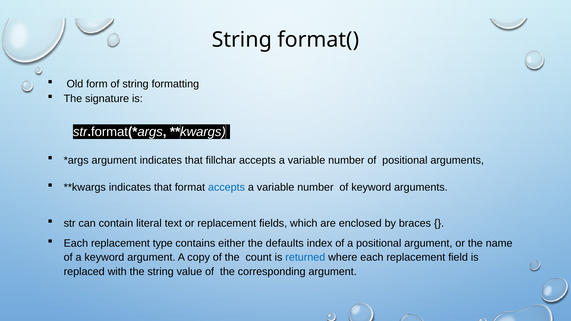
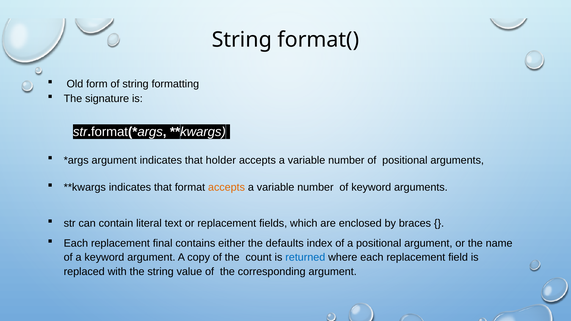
fillchar: fillchar -> holder
accepts at (227, 187) colour: blue -> orange
type: type -> final
